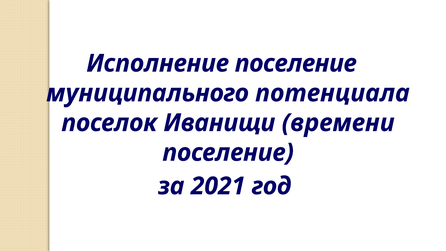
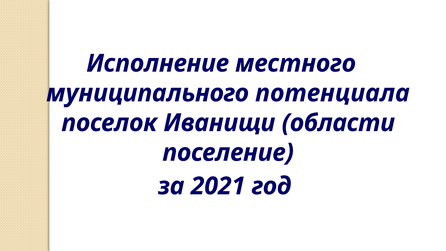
Исполнение поселение: поселение -> местного
времени: времени -> области
